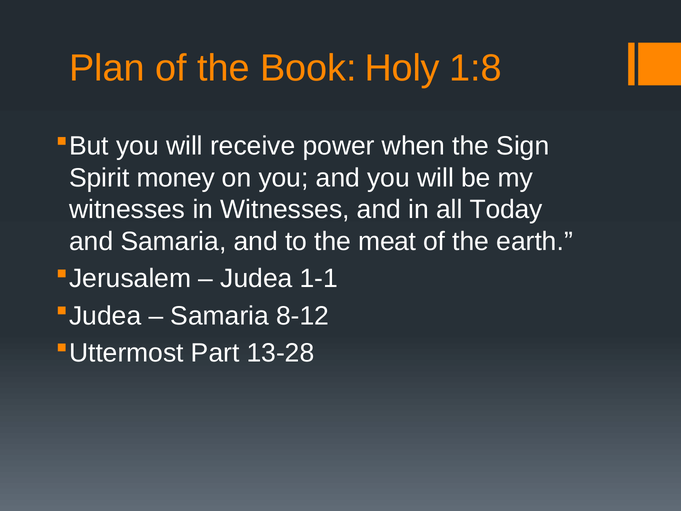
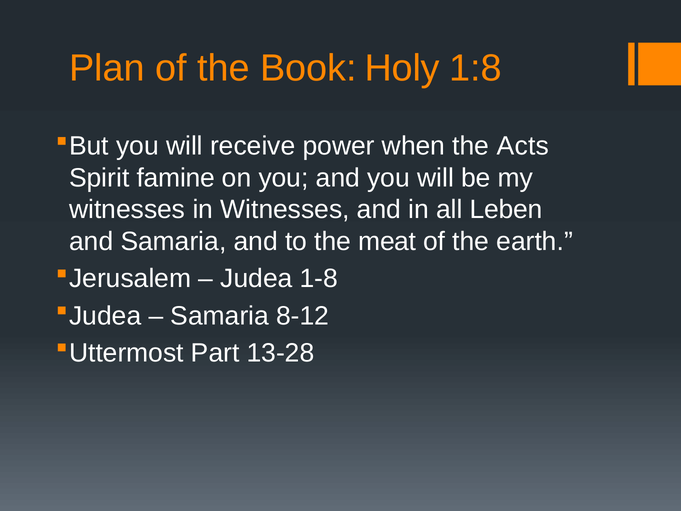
Sign: Sign -> Acts
money: money -> famine
Today: Today -> Leben
1-1: 1-1 -> 1-8
